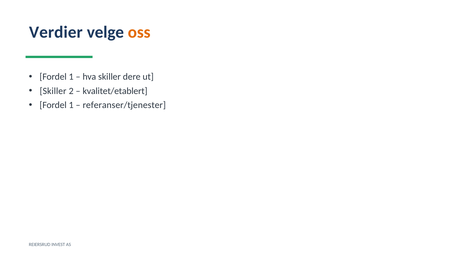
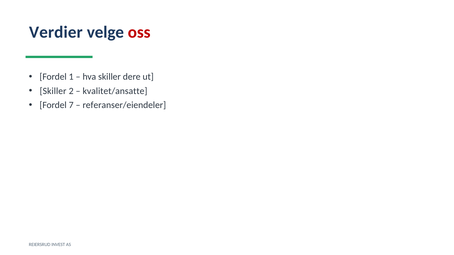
oss colour: orange -> red
kvalitet/etablert: kvalitet/etablert -> kvalitet/ansatte
1 at (71, 105): 1 -> 7
referanser/tjenester: referanser/tjenester -> referanser/eiendeler
